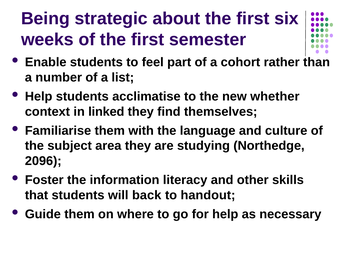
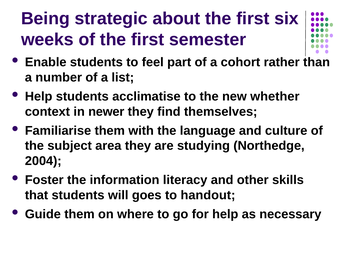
linked: linked -> newer
2096: 2096 -> 2004
back: back -> goes
